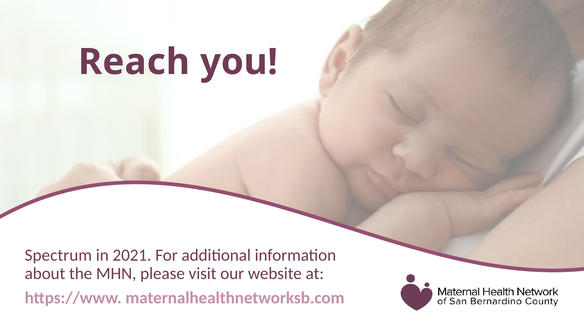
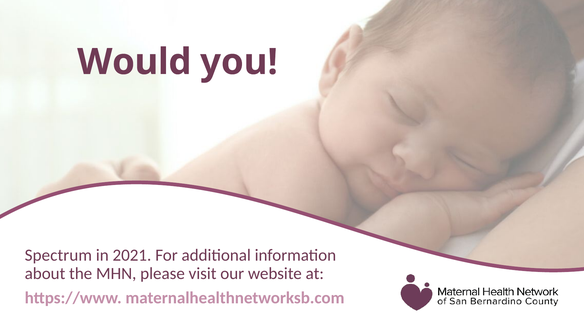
Reach: Reach -> Would
